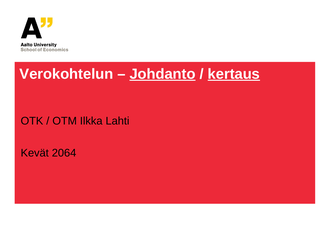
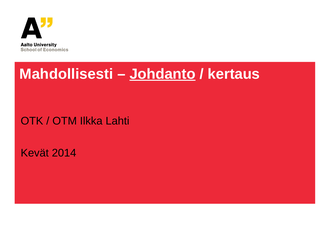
Verokohtelun: Verokohtelun -> Mahdollisesti
kertaus underline: present -> none
2064: 2064 -> 2014
